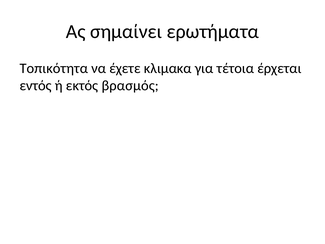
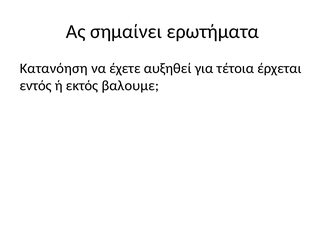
Τοπικότητα: Τοπικότητα -> Κατανόηση
κλιμακα: κλιμακα -> αυξηθεί
βρασμός: βρασμός -> βαλουμε
